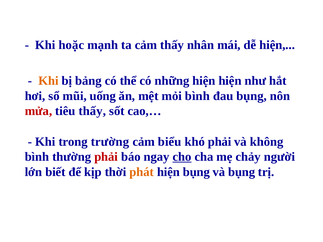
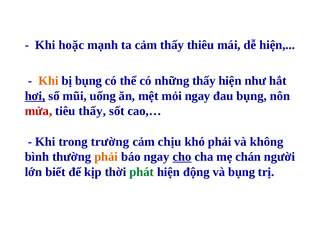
nhân: nhân -> thiêu
bị bảng: bảng -> bụng
những hiện: hiện -> thấy
hơi underline: none -> present
mỏi bình: bình -> ngay
biểu: biểu -> chịu
phải at (106, 157) colour: red -> orange
chảy: chảy -> chán
phát colour: orange -> green
hiện bụng: bụng -> động
